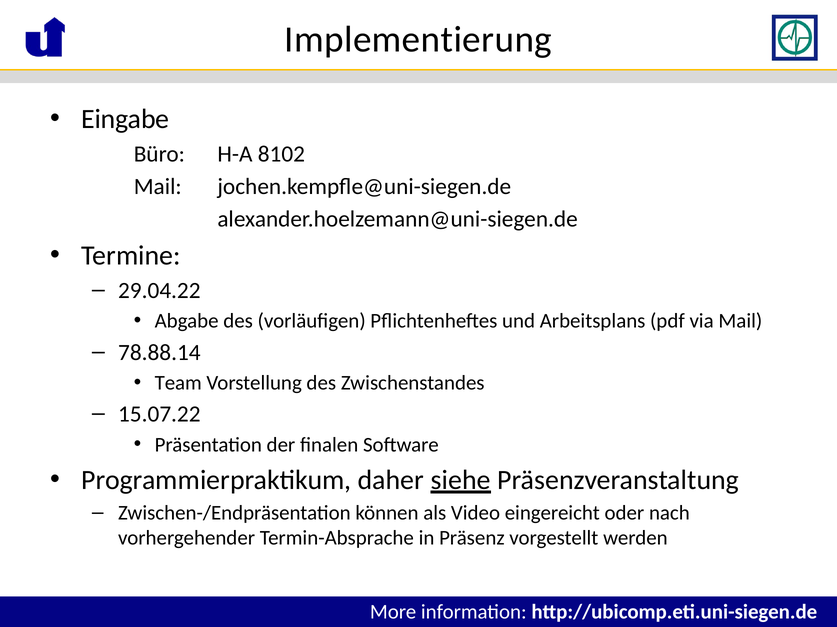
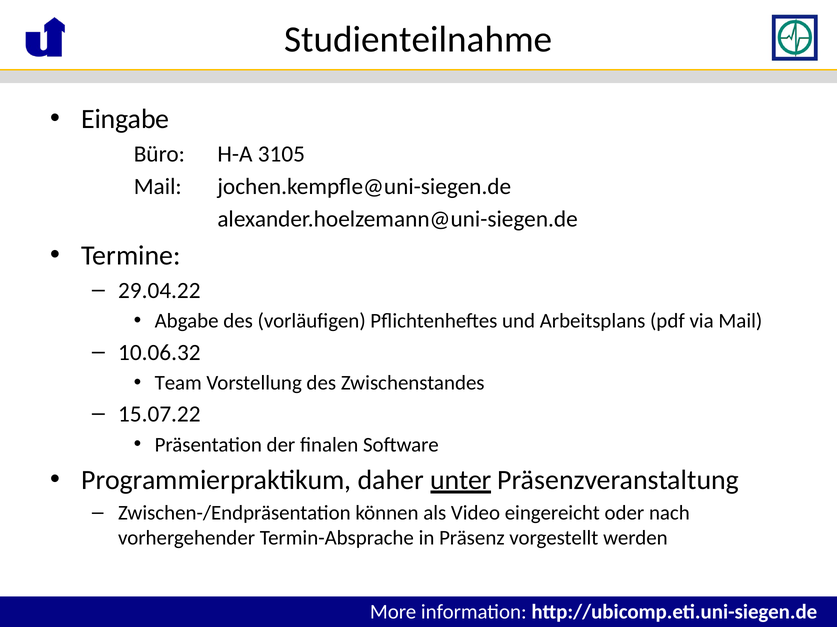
Implementierung: Implementierung -> Studienteilnahme
8102: 8102 -> 3105
78.88.14: 78.88.14 -> 10.06.32
siehe: siehe -> unter
